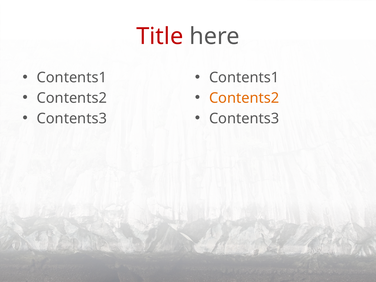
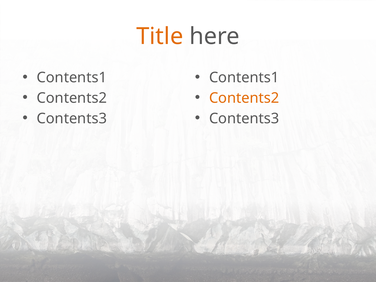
Title colour: red -> orange
